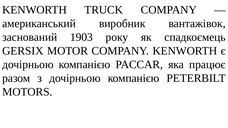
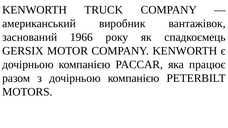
1903: 1903 -> 1966
